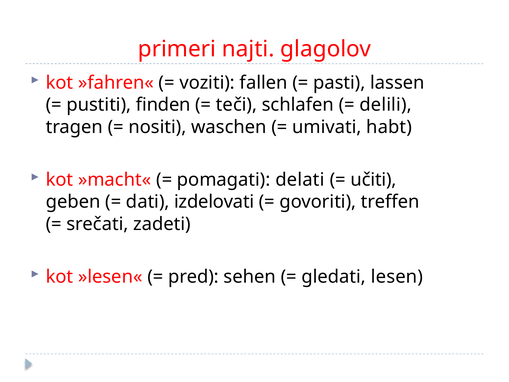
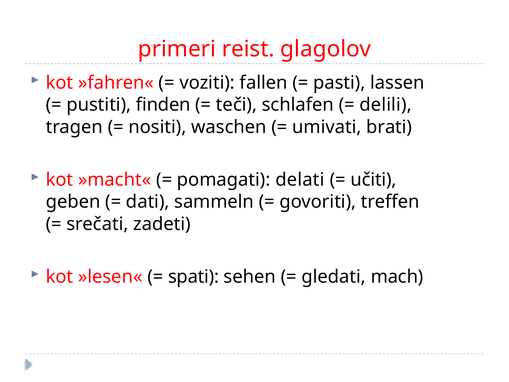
najti: najti -> reist
habt: habt -> brati
izdelovati: izdelovati -> sammeln
pred: pred -> spati
lesen: lesen -> mach
